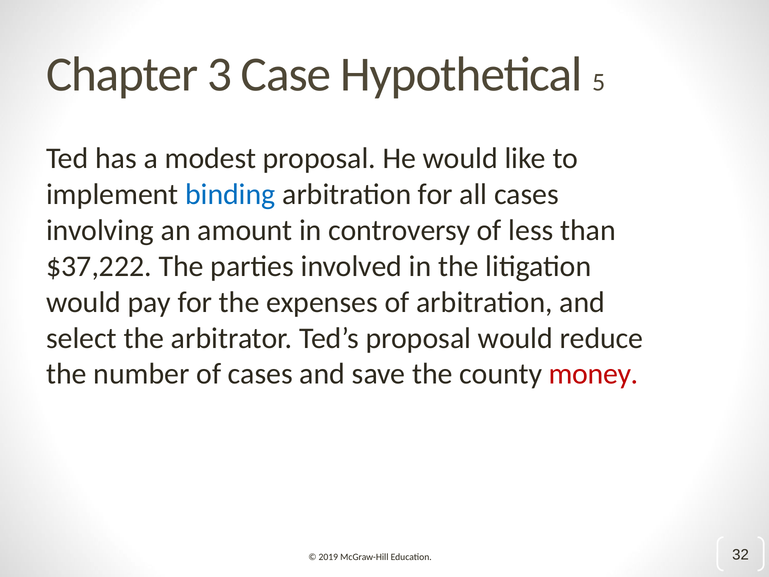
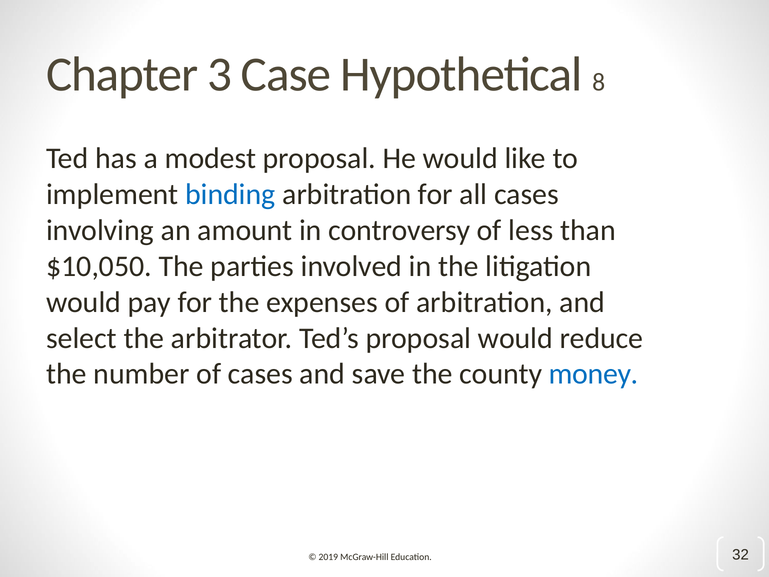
5: 5 -> 8
$37,222: $37,222 -> $10,050
money colour: red -> blue
